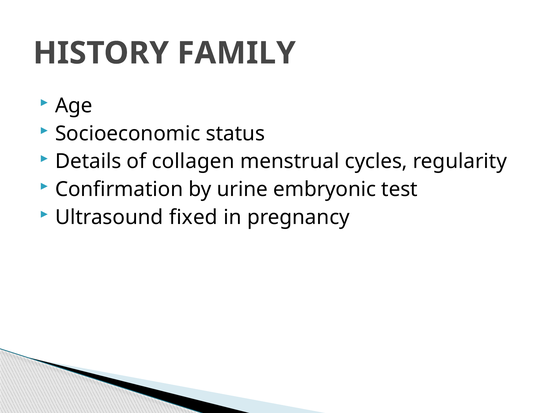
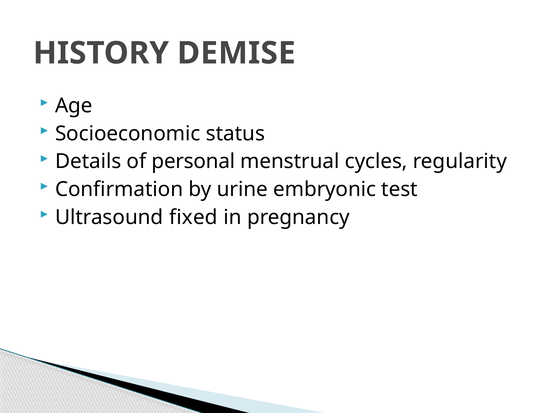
FAMILY: FAMILY -> DEMISE
collagen: collagen -> personal
